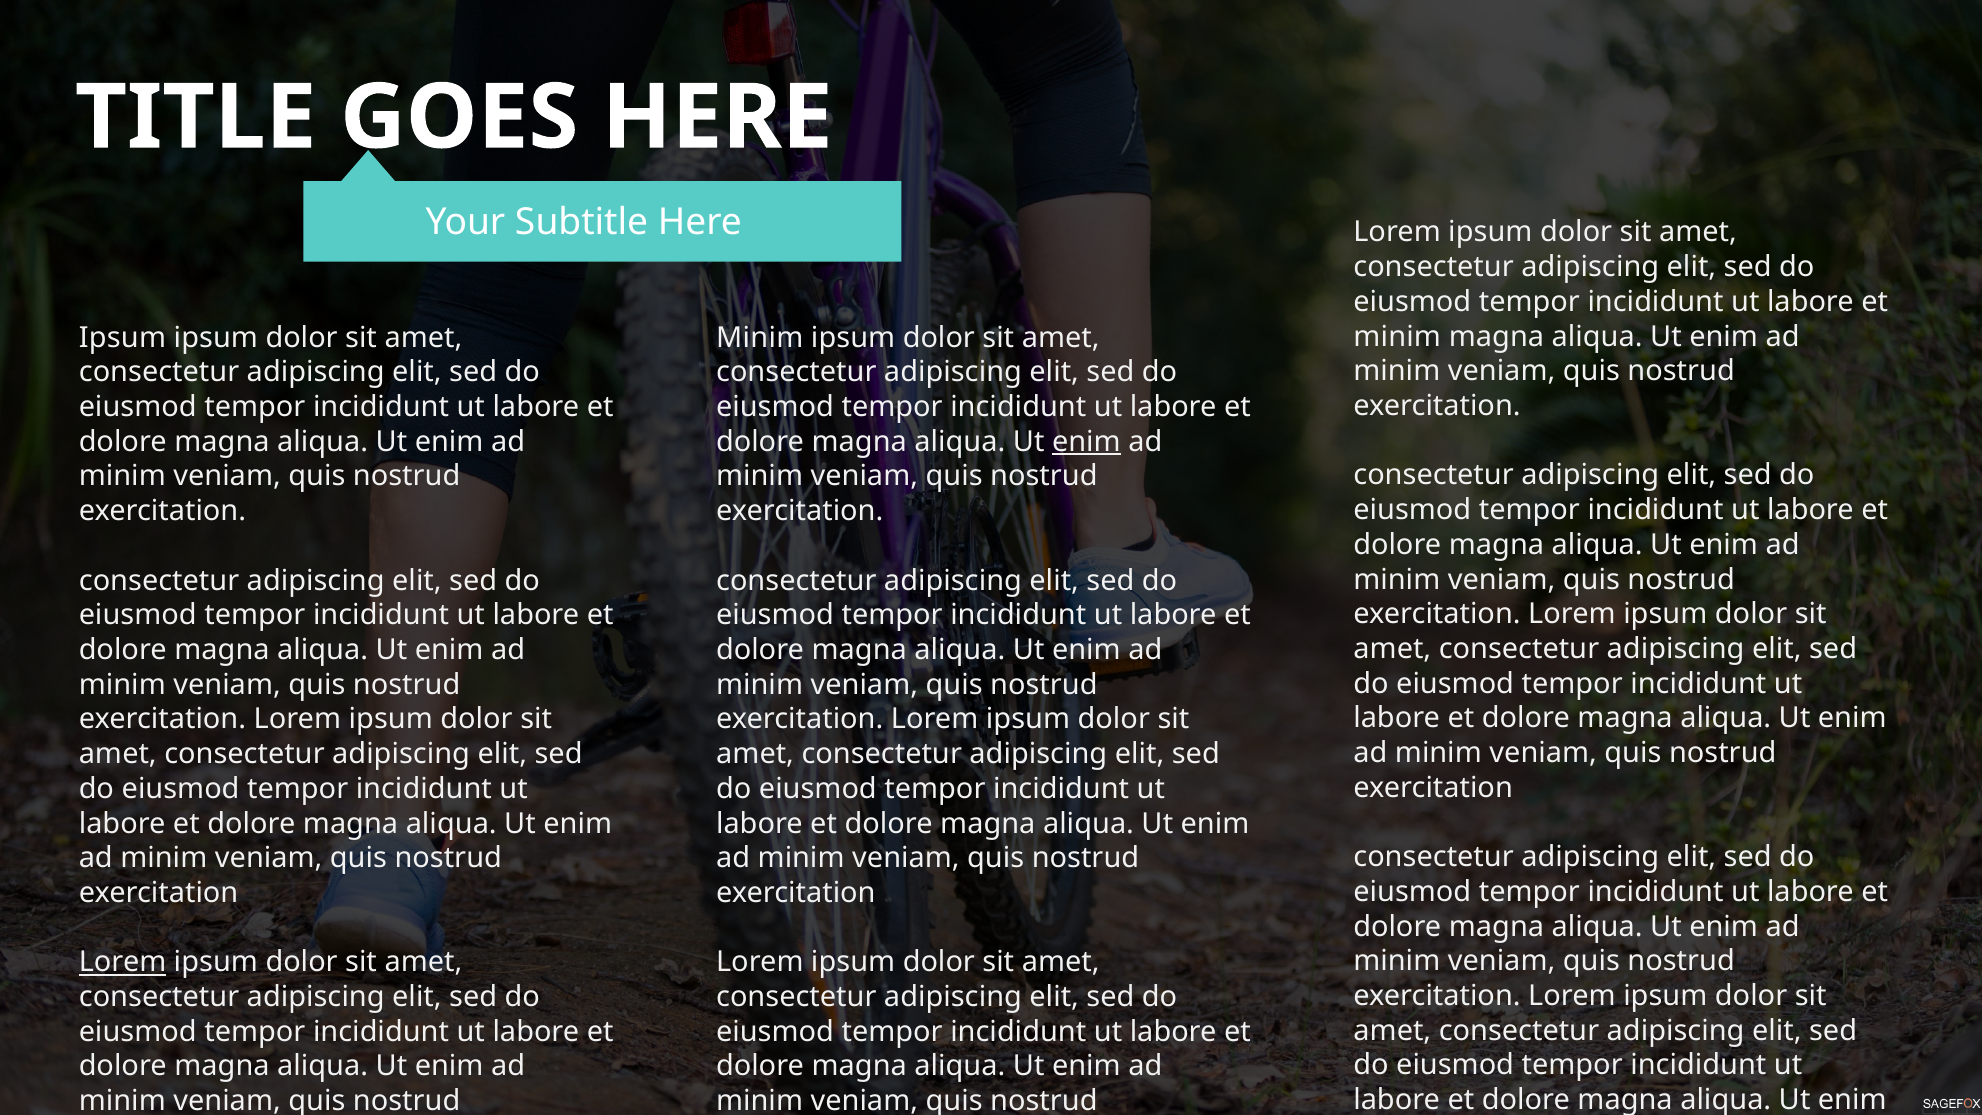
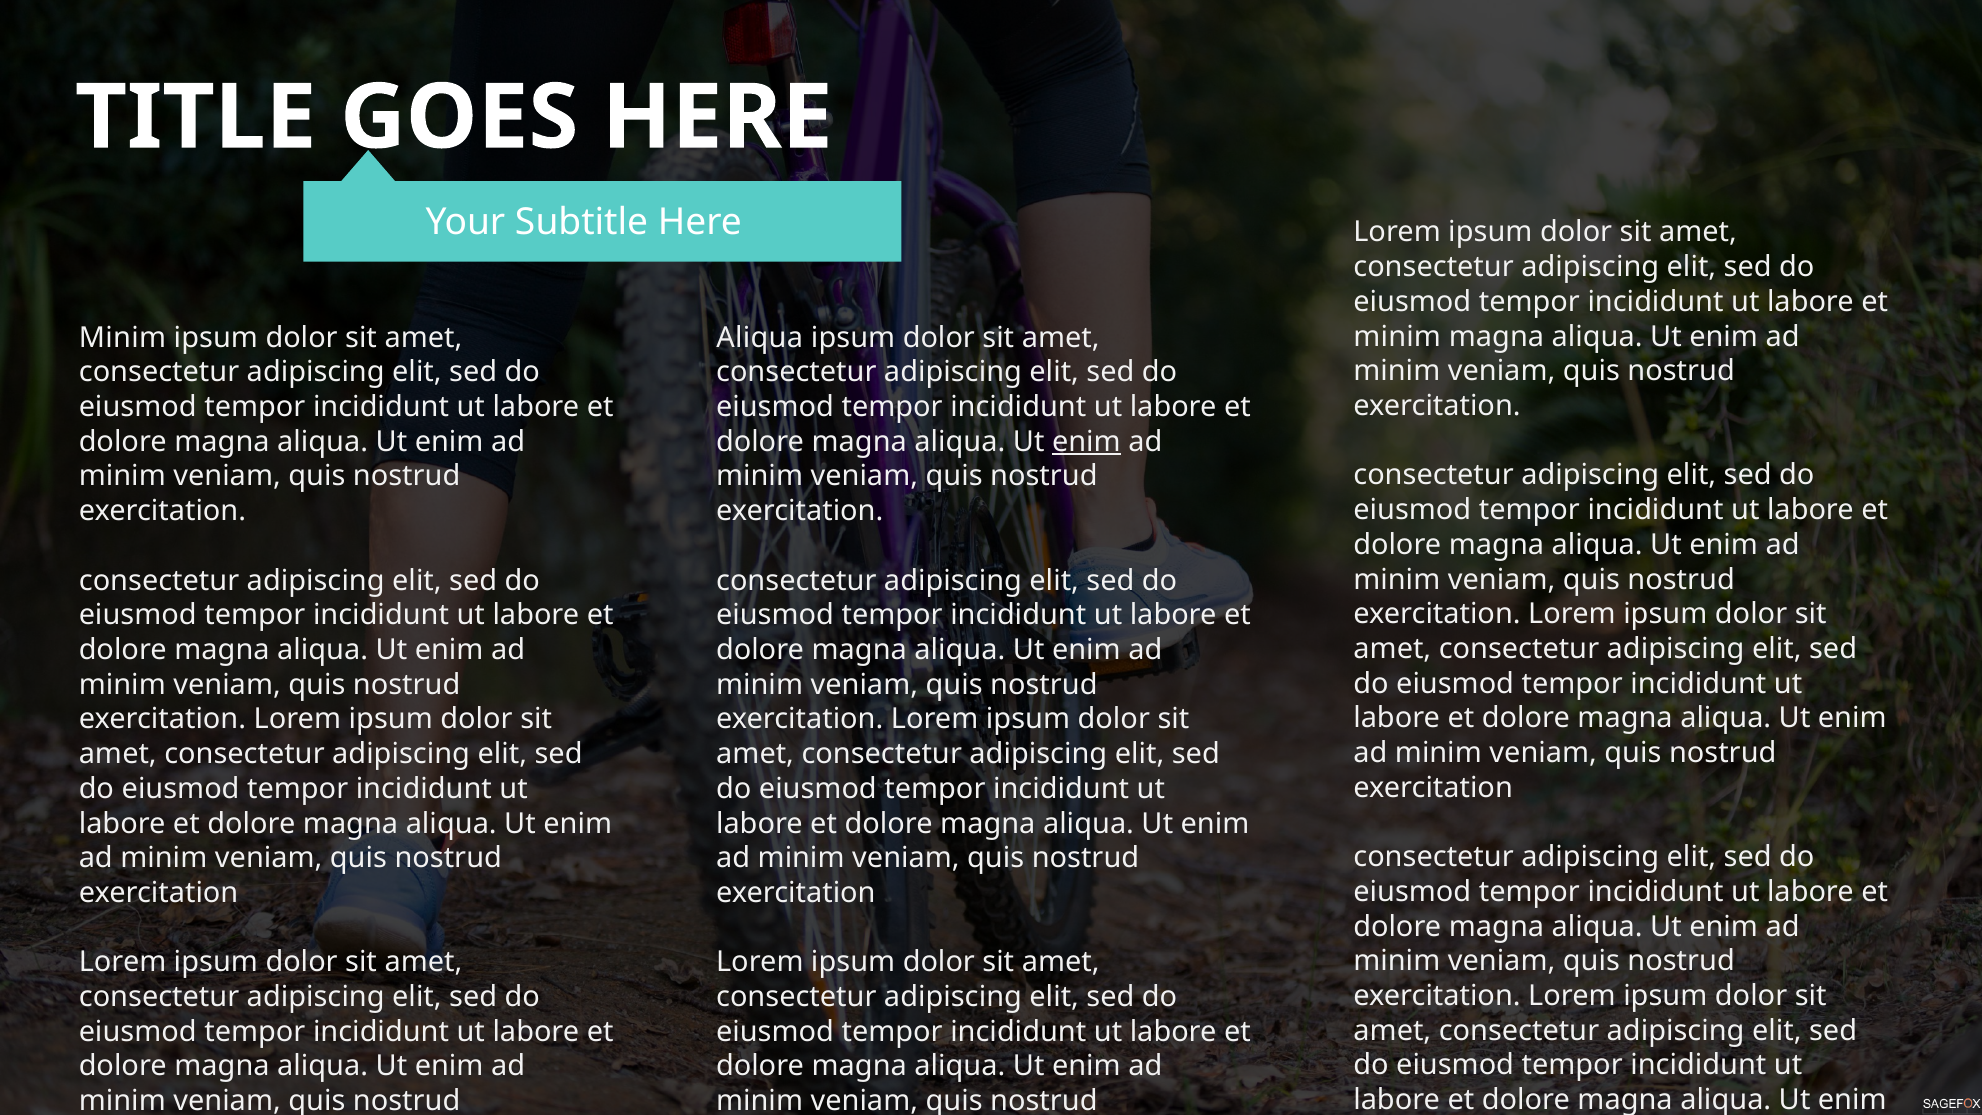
Ipsum at (122, 338): Ipsum -> Minim
Minim at (760, 338): Minim -> Aliqua
Lorem at (123, 962) underline: present -> none
